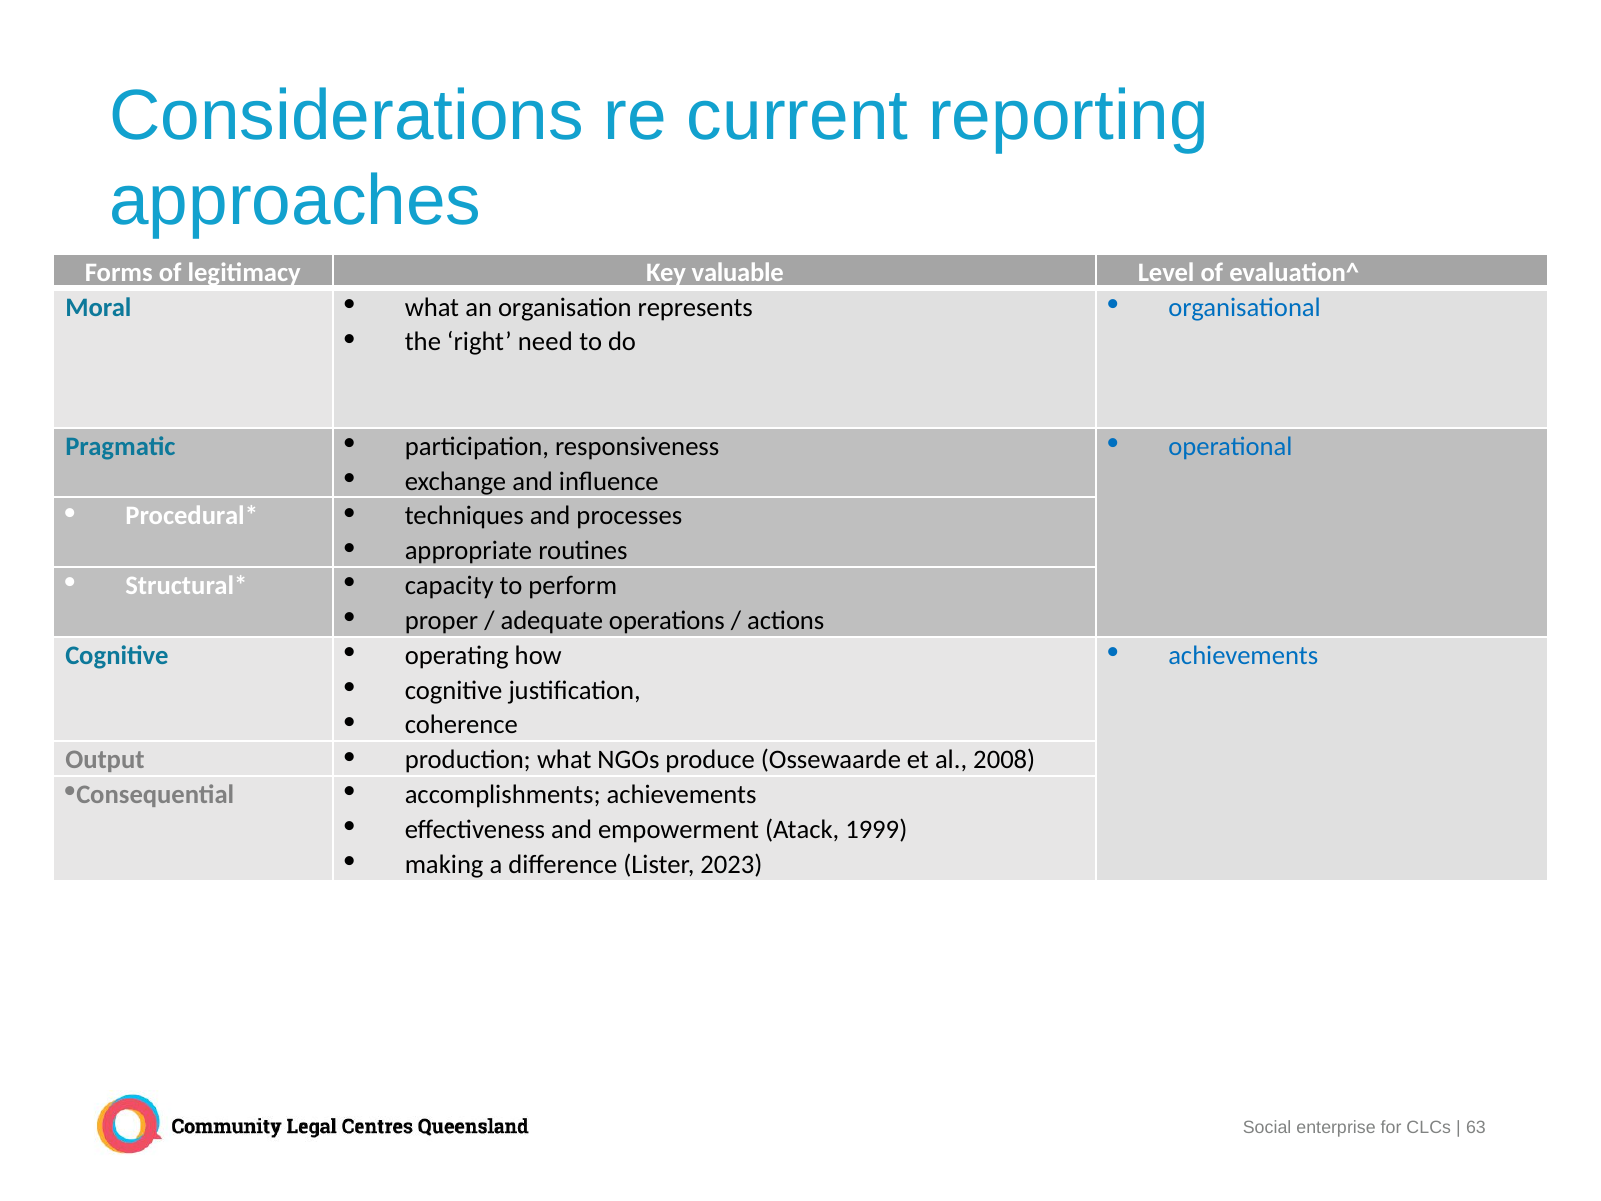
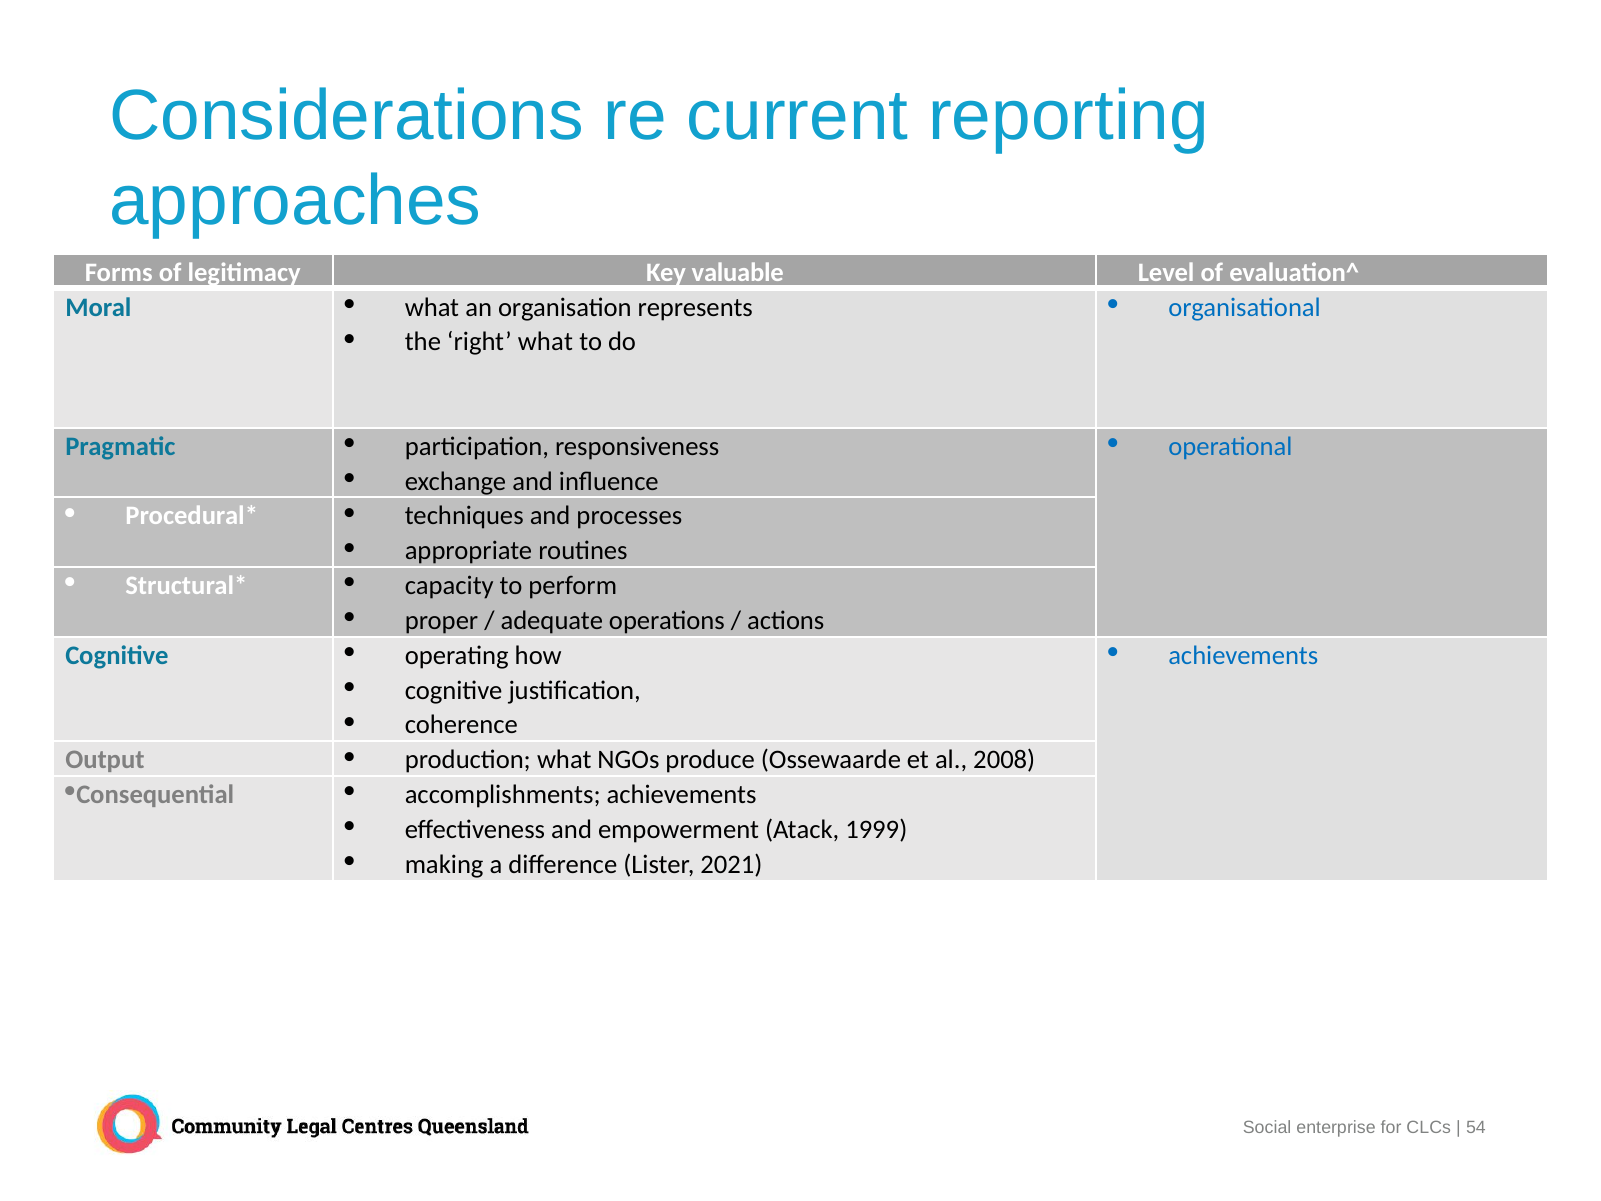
right need: need -> what
2023: 2023 -> 2021
63: 63 -> 54
